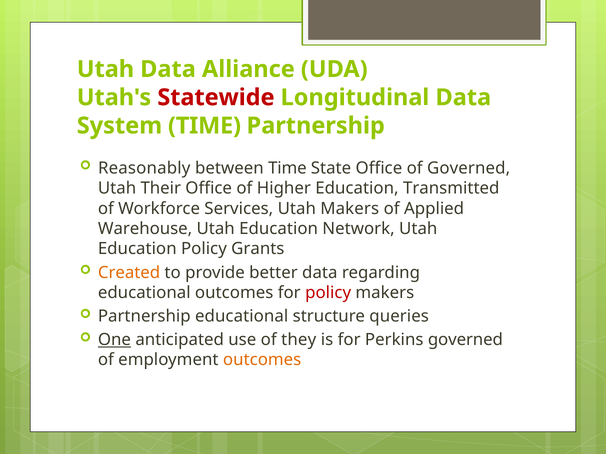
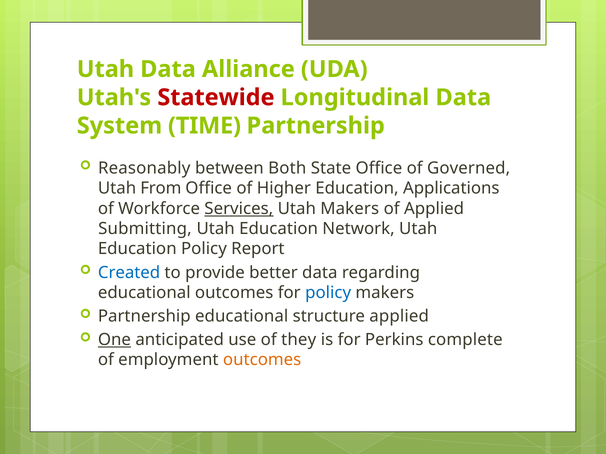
between Time: Time -> Both
Their: Their -> From
Transmitted: Transmitted -> Applications
Services underline: none -> present
Warehouse: Warehouse -> Submitting
Grants: Grants -> Report
Created colour: orange -> blue
policy at (328, 293) colour: red -> blue
structure queries: queries -> applied
Perkins governed: governed -> complete
